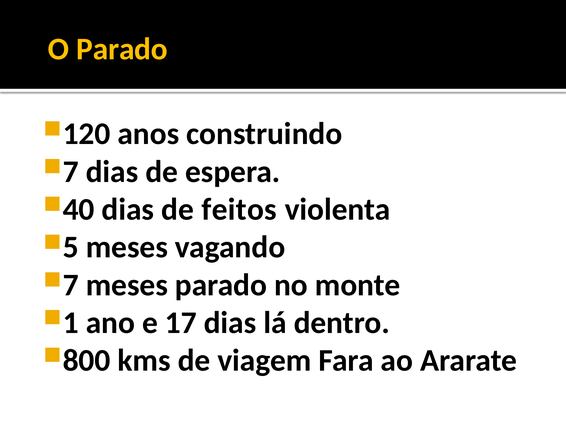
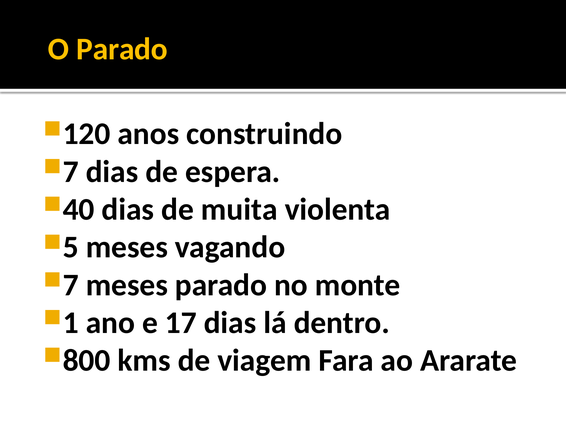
feitos: feitos -> muita
